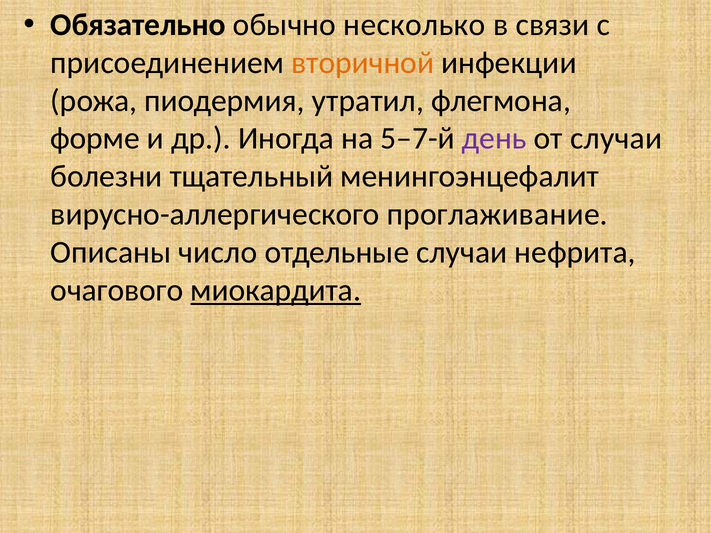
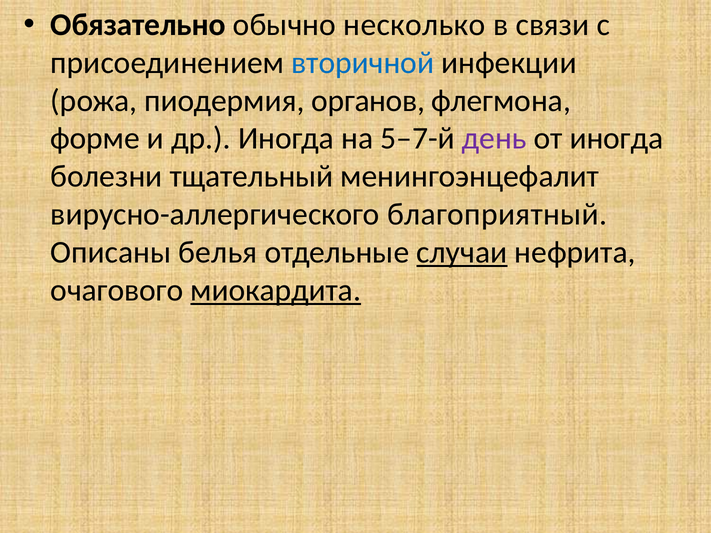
вторичной colour: orange -> blue
утратил: утратил -> органов
от случаи: случаи -> иногда
проглаживание: проглаживание -> благоприятный
число: число -> белья
случаи at (462, 253) underline: none -> present
